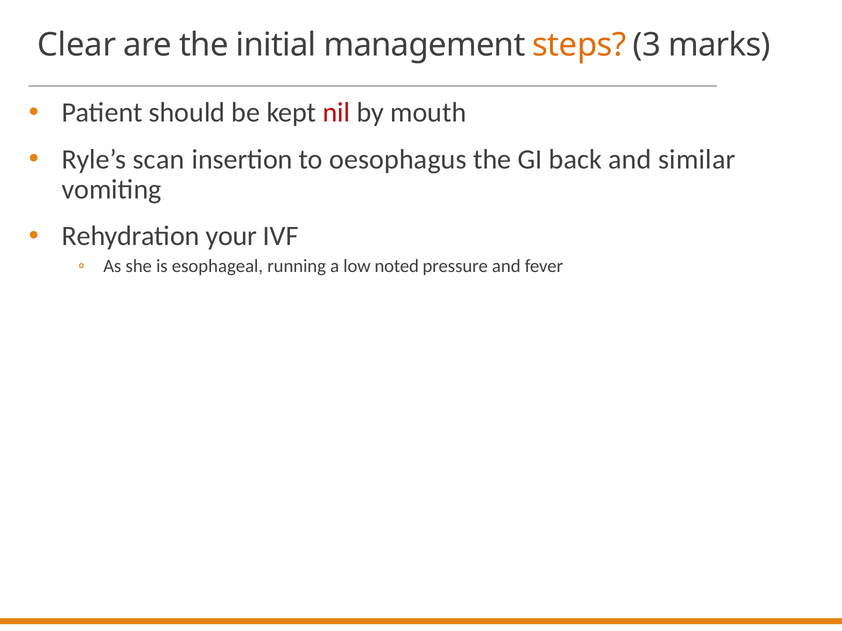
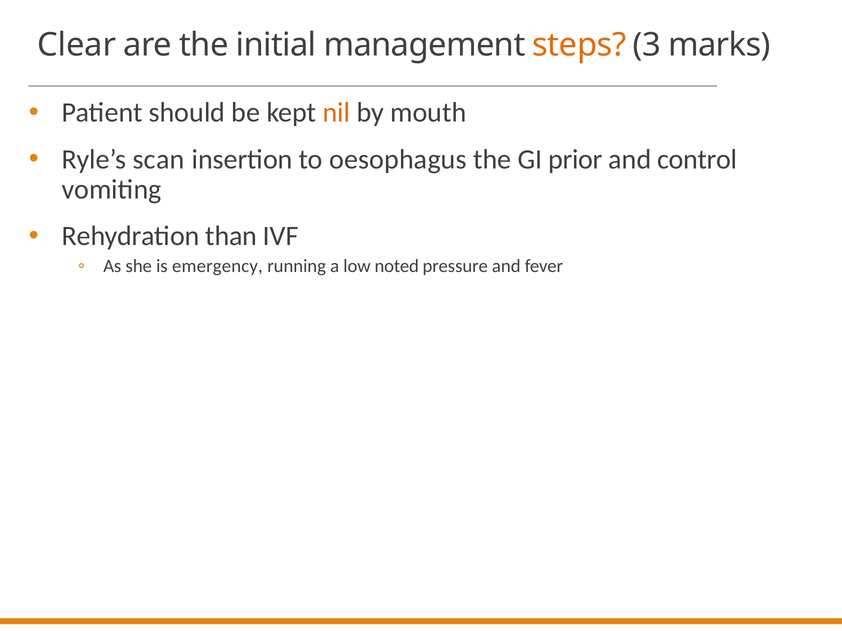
nil colour: red -> orange
back: back -> prior
similar: similar -> control
your: your -> than
esophageal: esophageal -> emergency
